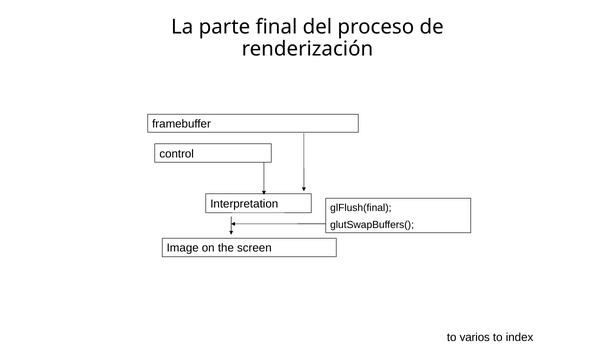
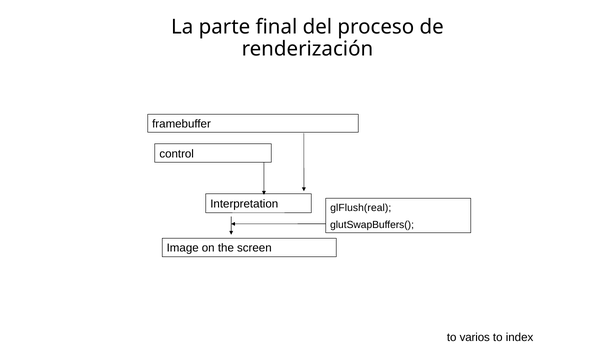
glFlush(final: glFlush(final -> glFlush(real
